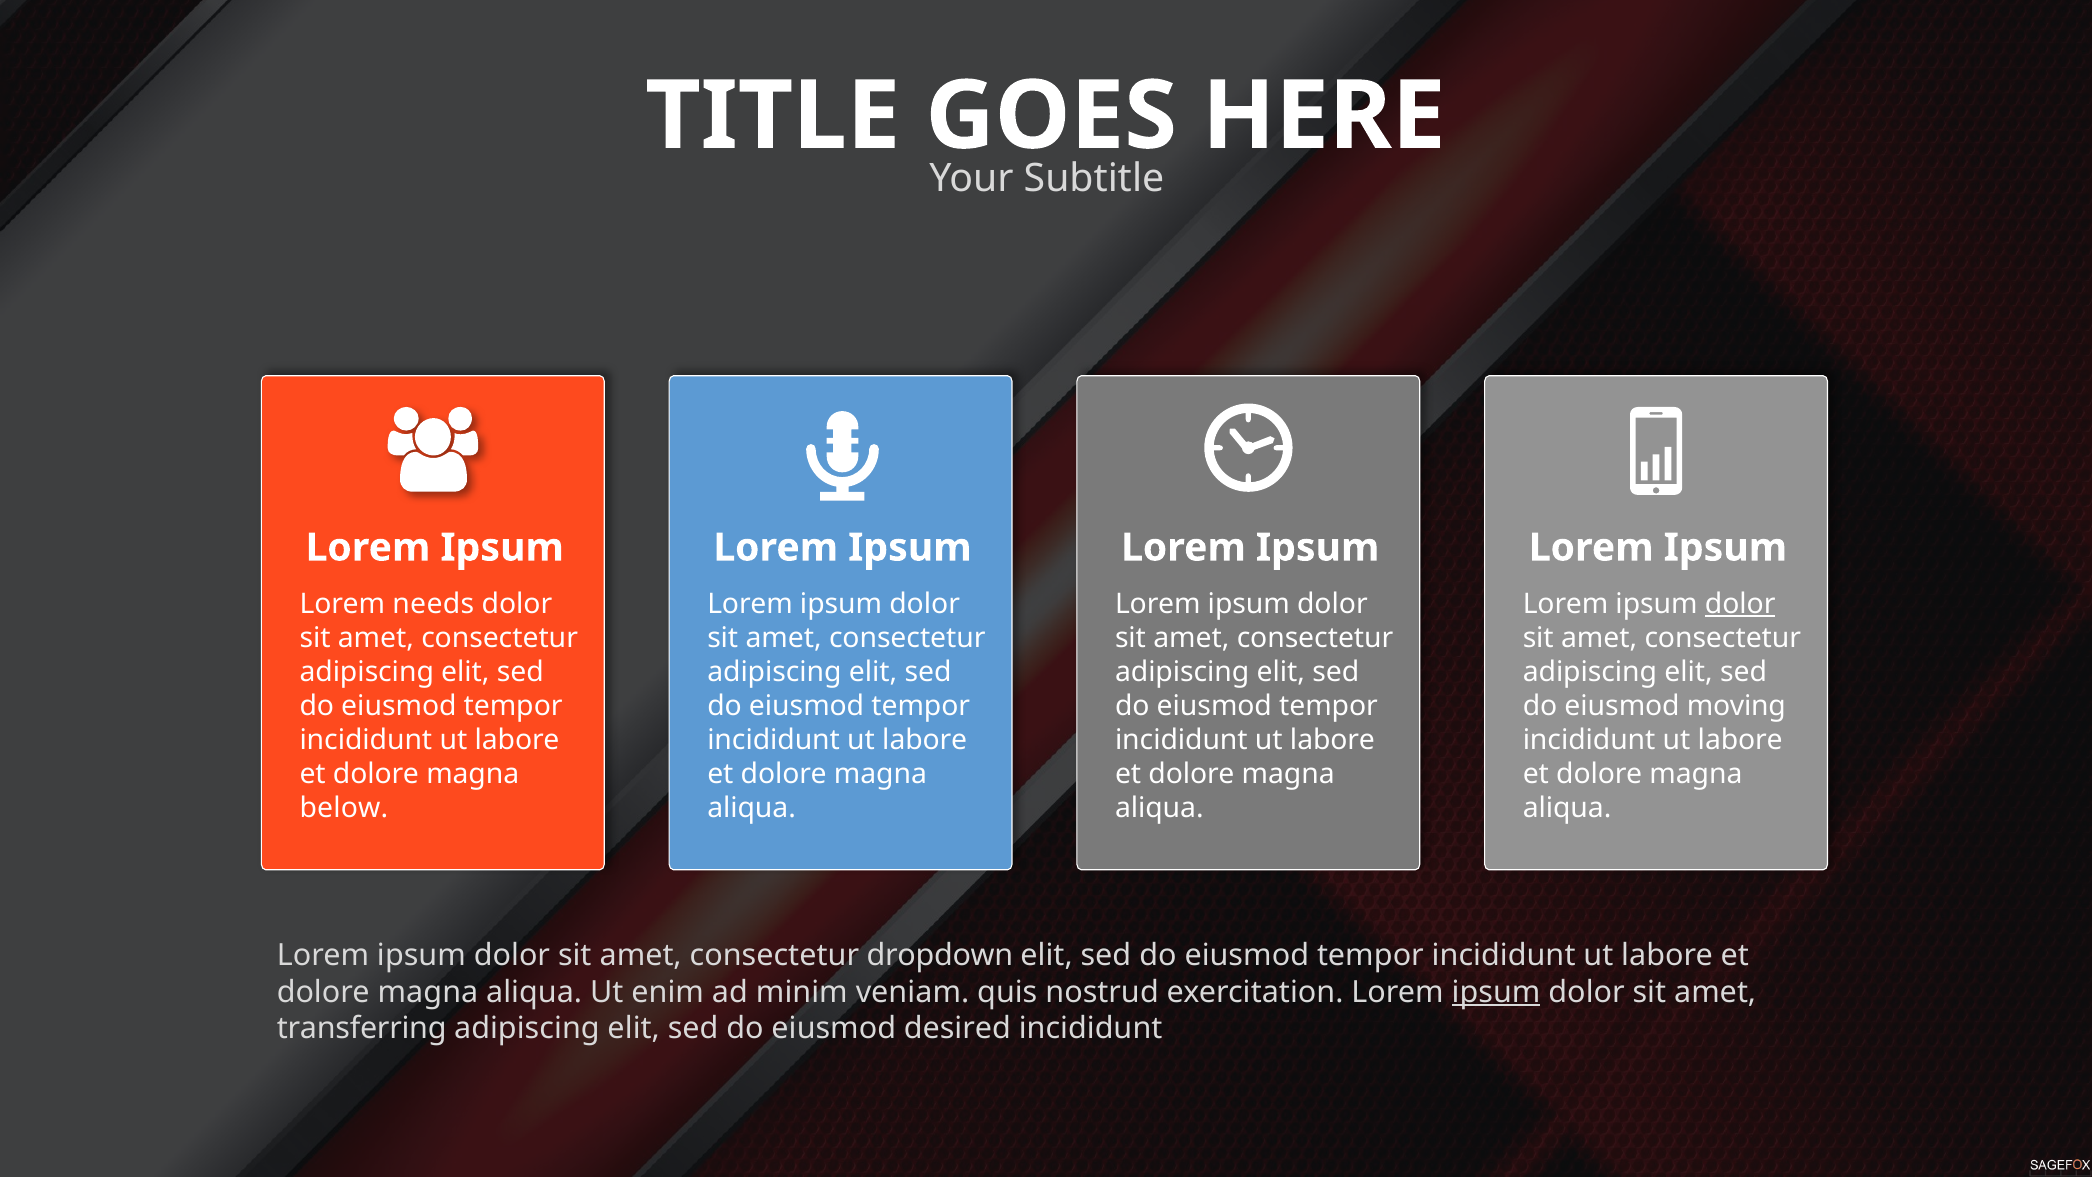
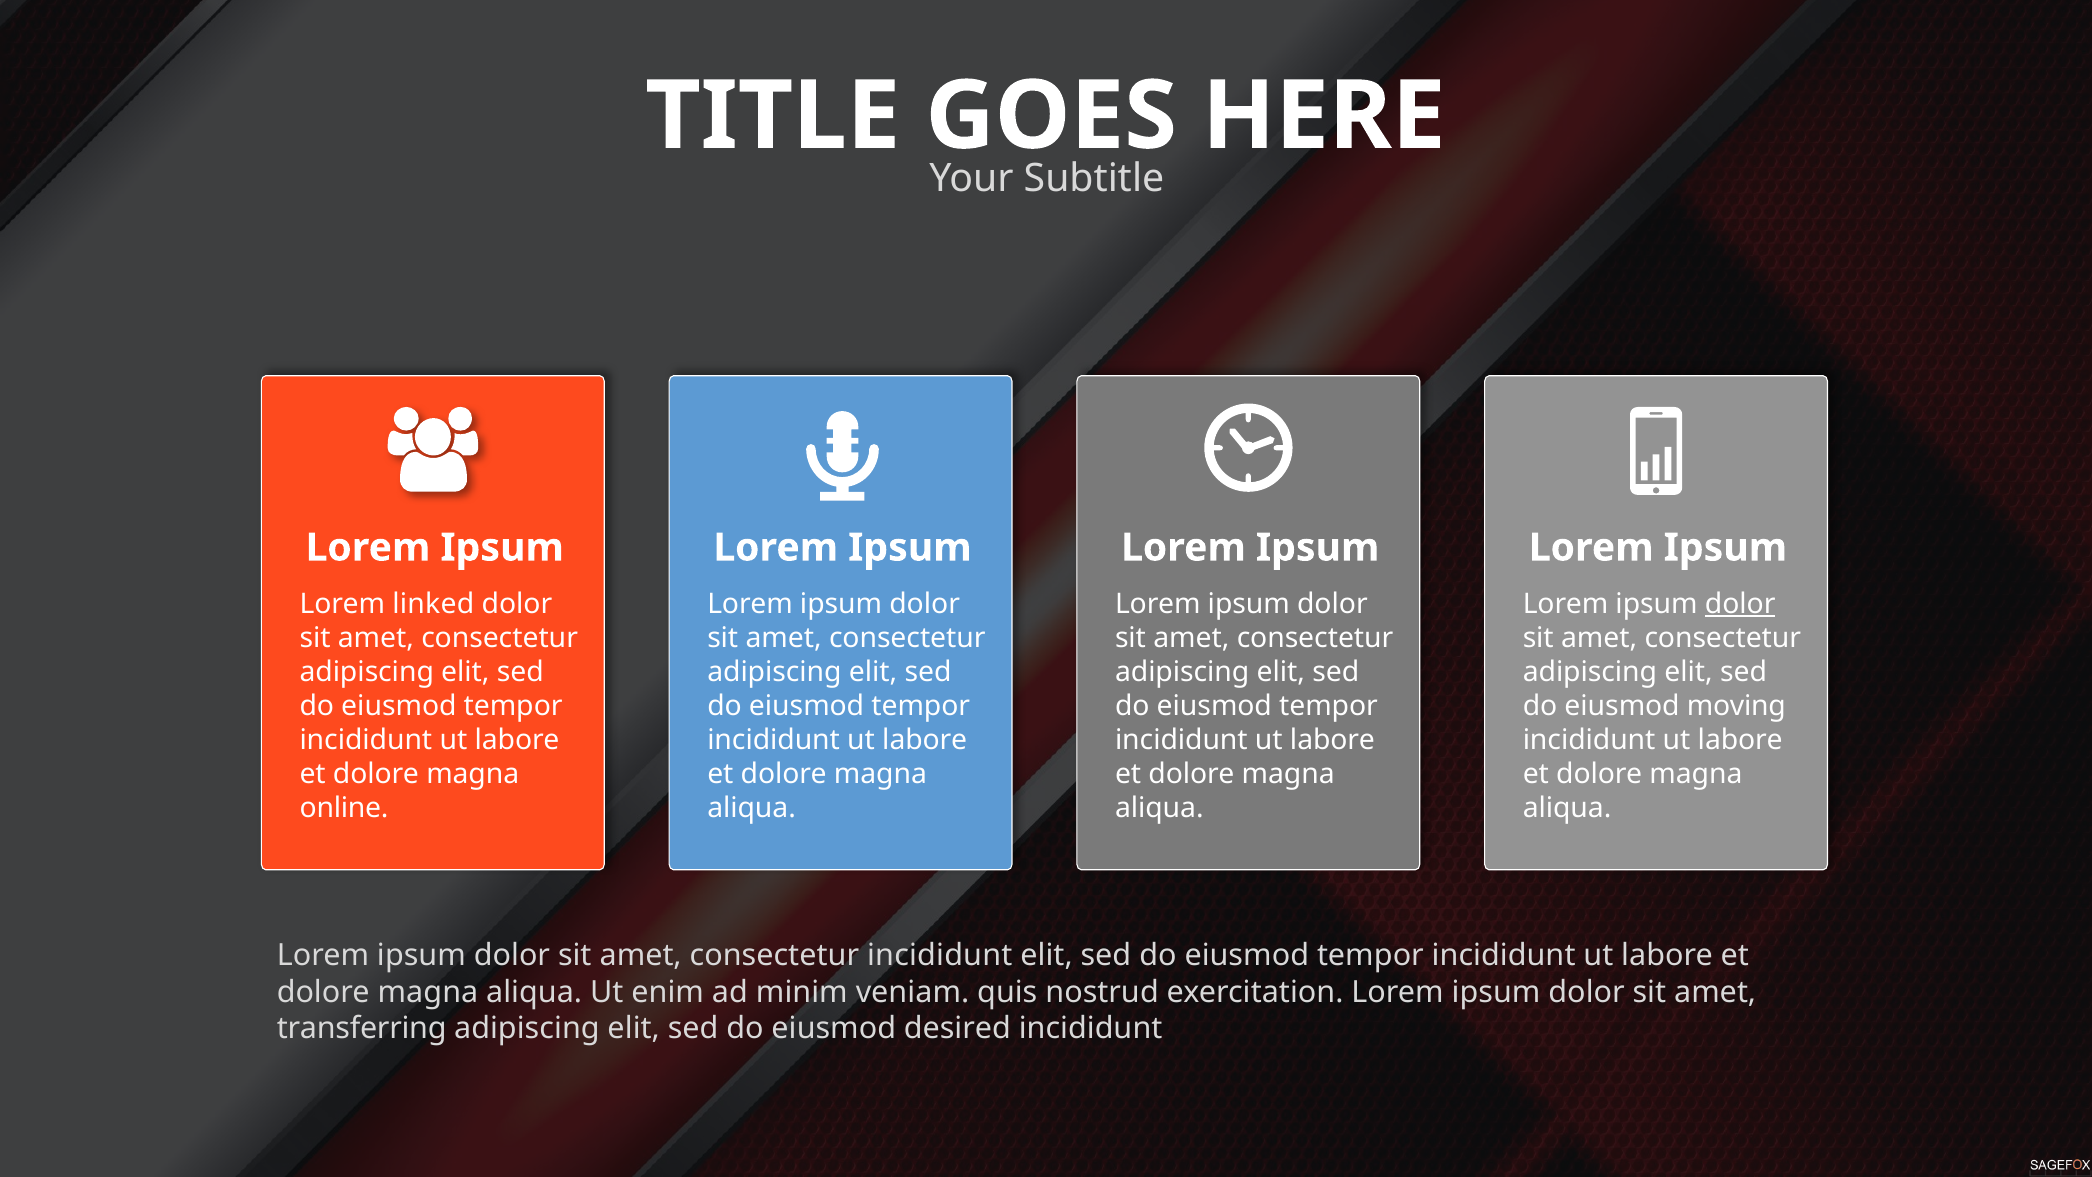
needs: needs -> linked
below: below -> online
consectetur dropdown: dropdown -> incididunt
ipsum at (1496, 992) underline: present -> none
